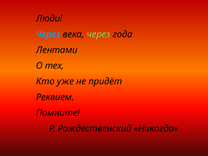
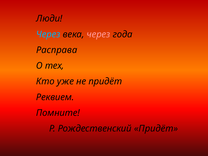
через at (98, 34) colour: light green -> pink
Лентами: Лентами -> Расправа
Рождественский Никогда: Никогда -> Придёт
